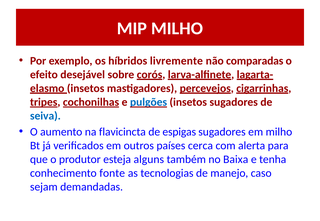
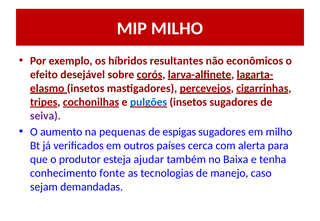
livremente: livremente -> resultantes
comparadas: comparadas -> econômicos
seiva colour: blue -> purple
flavicincta: flavicincta -> pequenas
alguns: alguns -> ajudar
